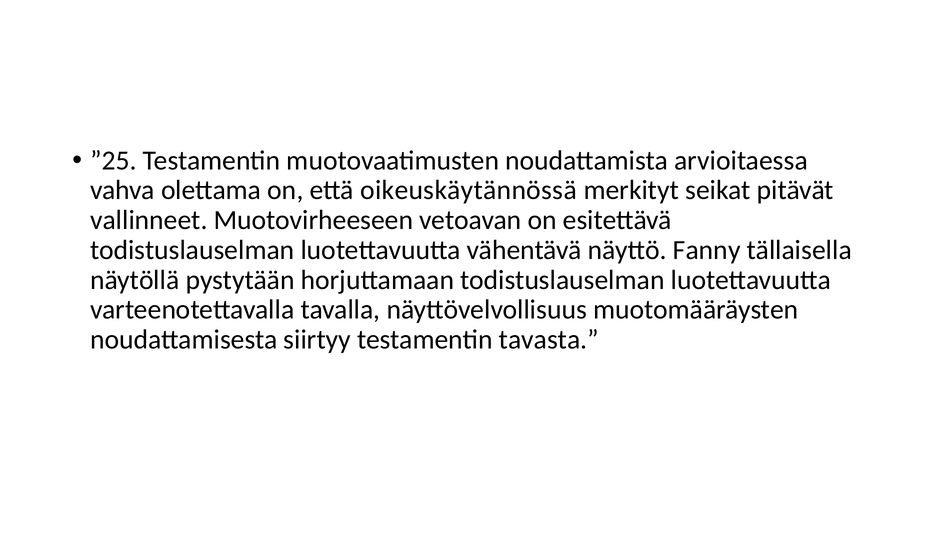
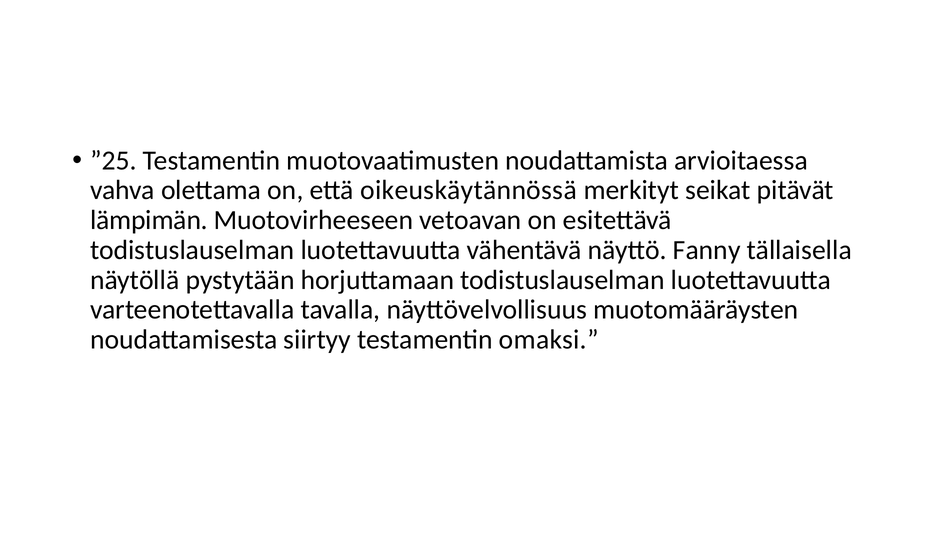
vallinneet: vallinneet -> lämpimän
tavasta: tavasta -> omaksi
